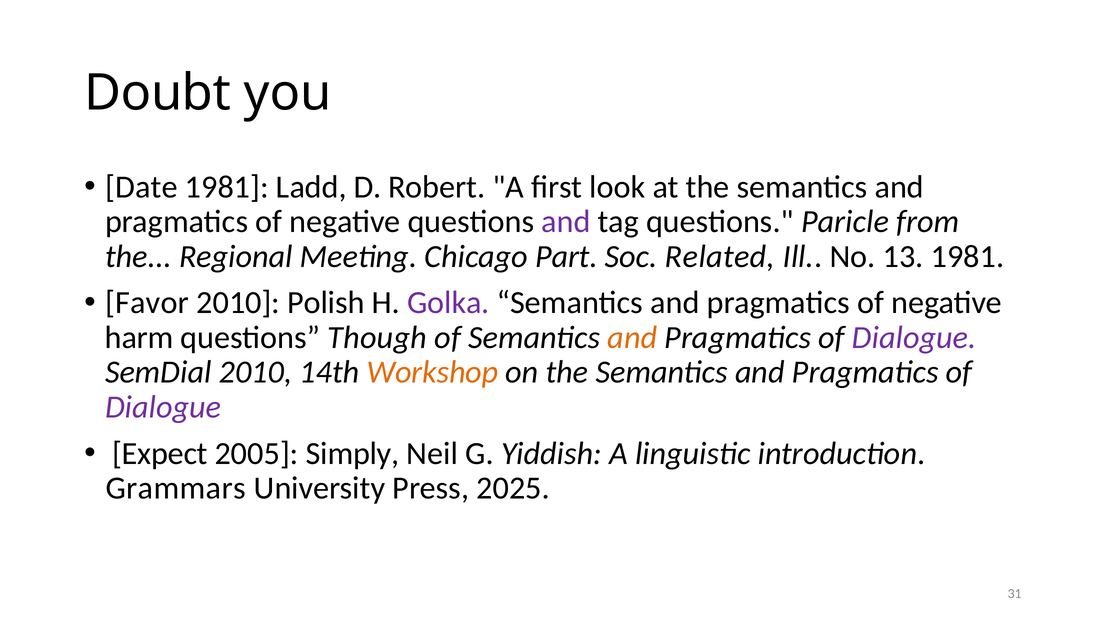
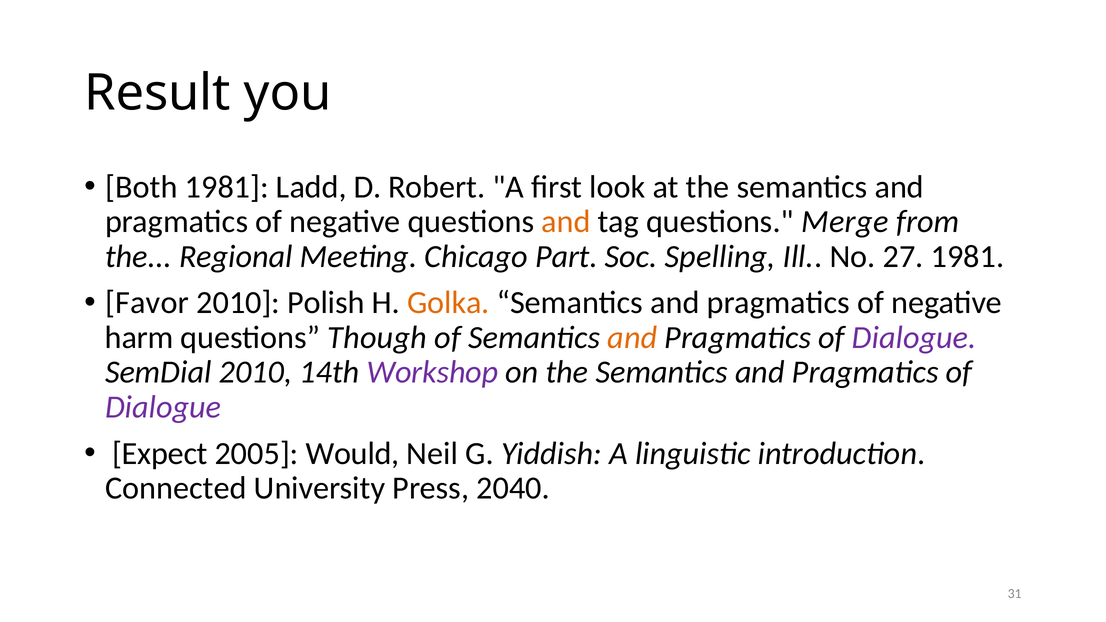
Doubt: Doubt -> Result
Date: Date -> Both
and at (566, 222) colour: purple -> orange
Paricle: Paricle -> Merge
Related: Related -> Spelling
13: 13 -> 27
Golka colour: purple -> orange
Workshop colour: orange -> purple
Simply: Simply -> Would
Grammars: Grammars -> Connected
2025: 2025 -> 2040
